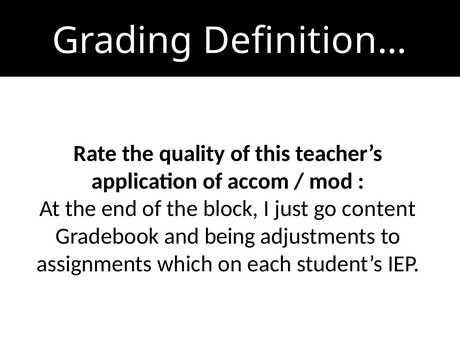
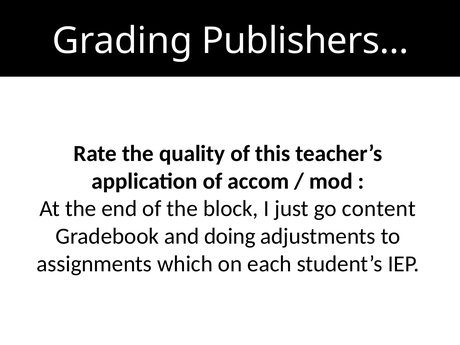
Definition…: Definition… -> Publishers…
being: being -> doing
